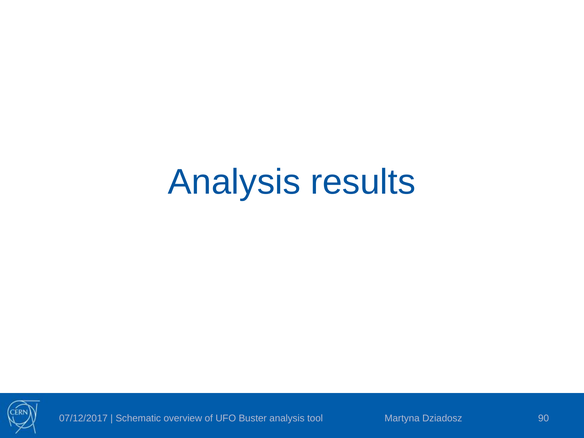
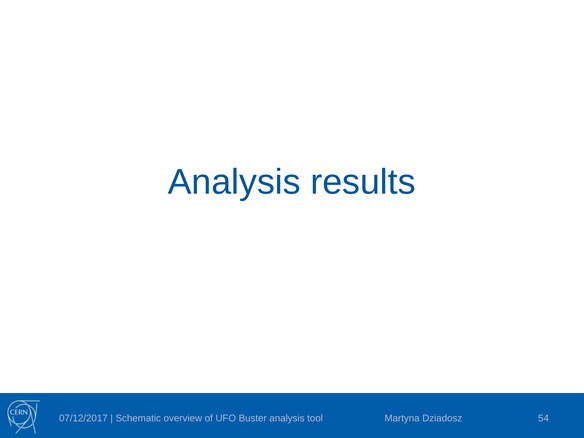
90: 90 -> 54
